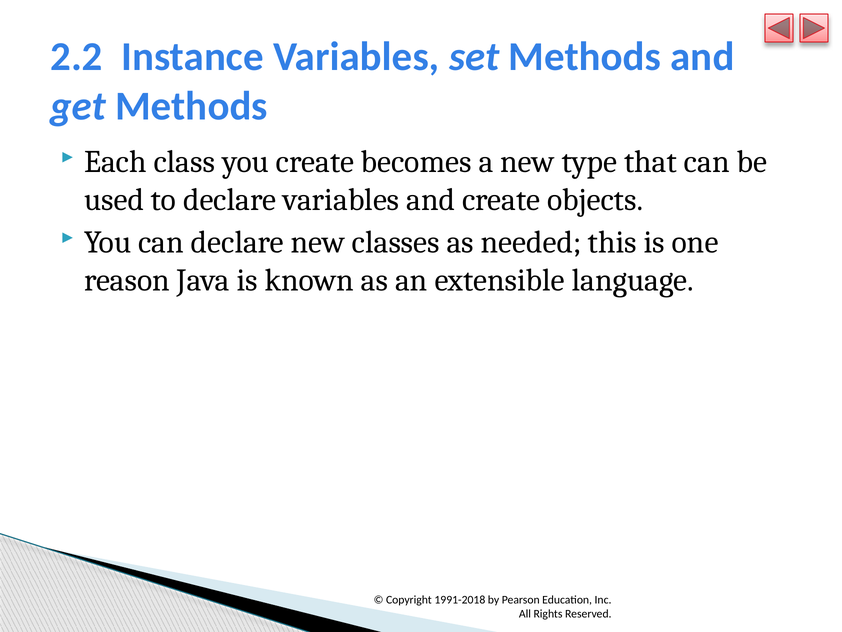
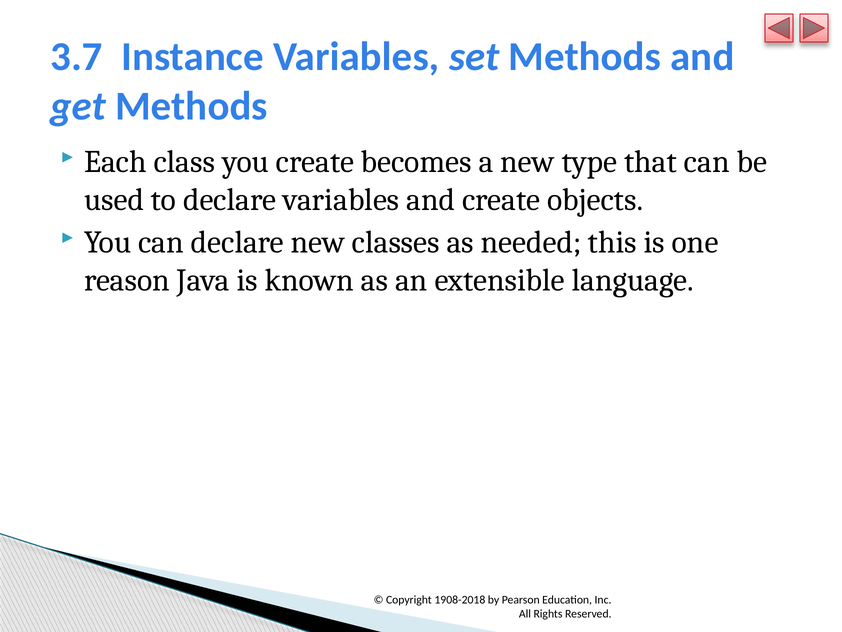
2.2: 2.2 -> 3.7
1991-2018: 1991-2018 -> 1908-2018
